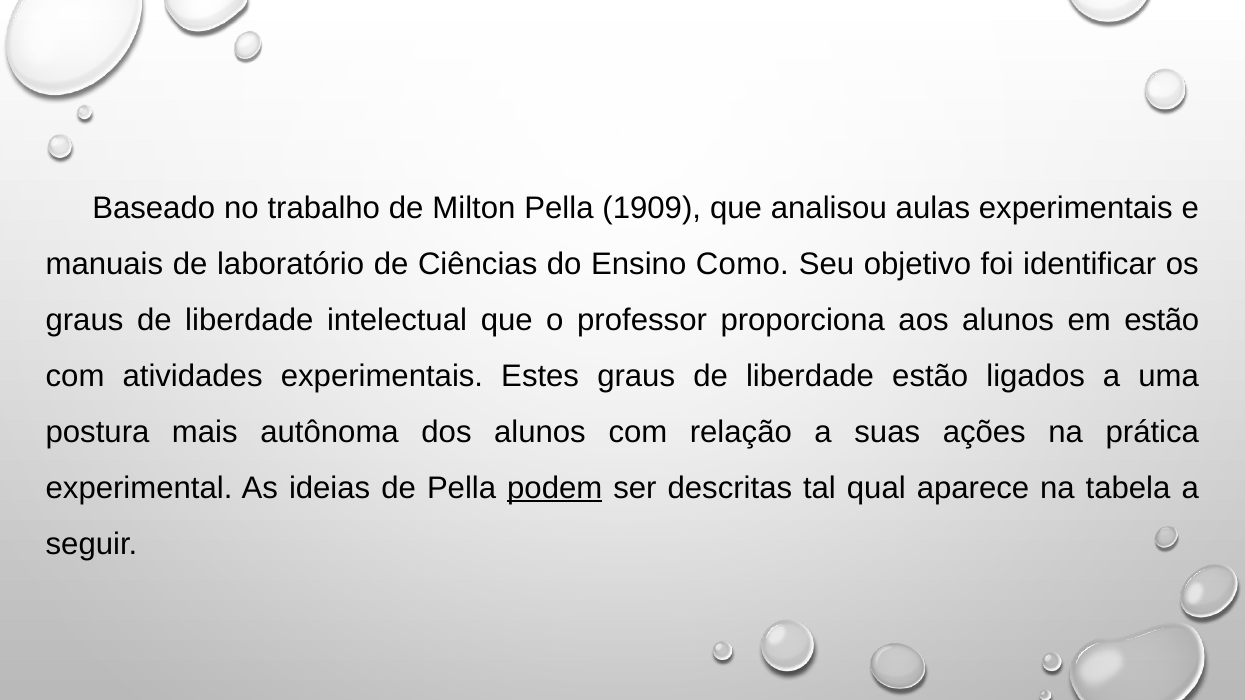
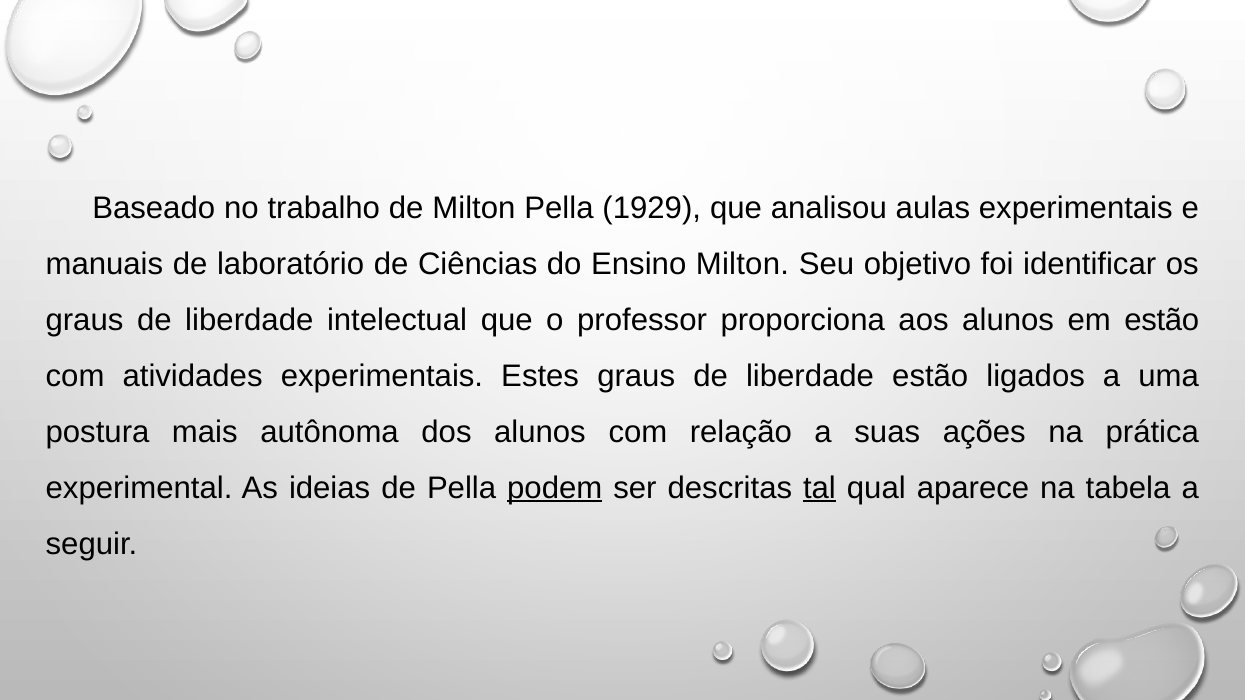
1909: 1909 -> 1929
Ensino Como: Como -> Milton
tal underline: none -> present
